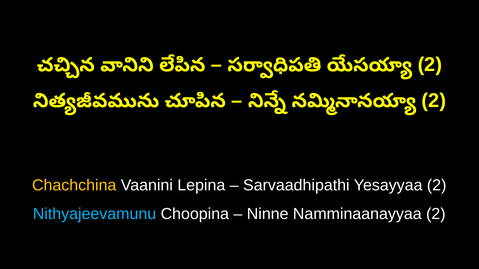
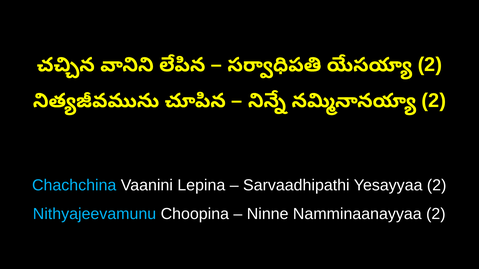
Chachchina colour: yellow -> light blue
